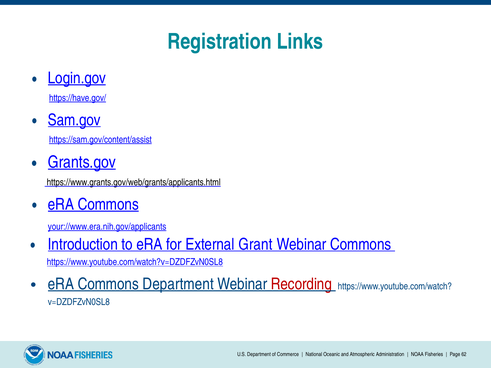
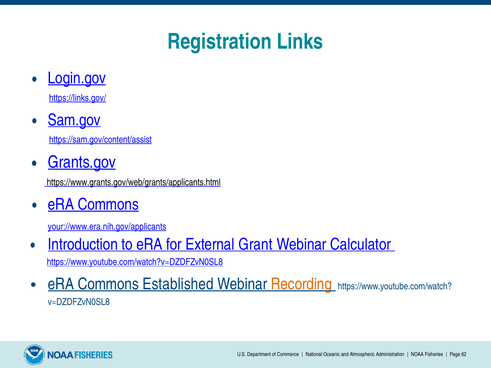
https://have.gov/: https://have.gov/ -> https://links.gov/
Webinar Commons: Commons -> Calculator
Commons Department: Department -> Established
Recording colour: red -> orange
